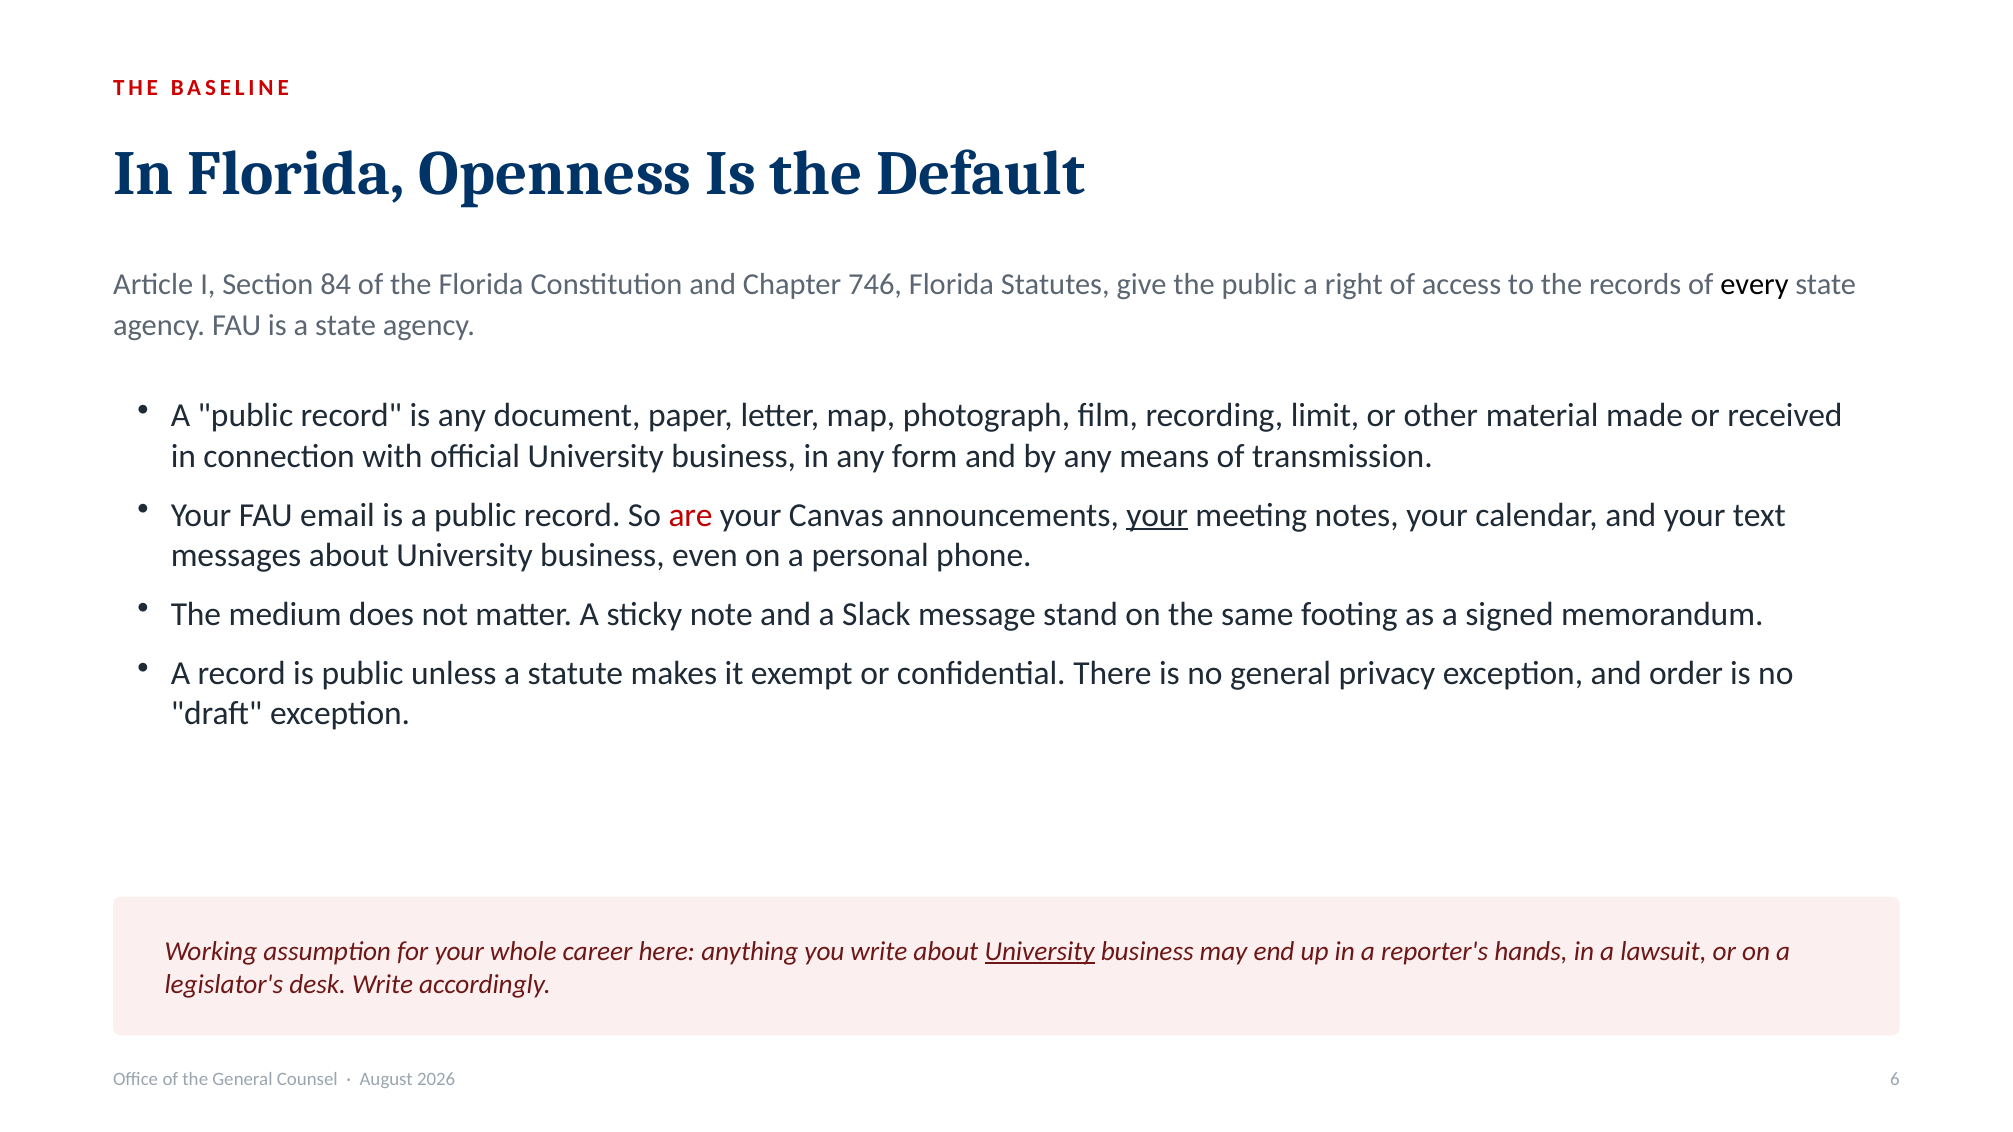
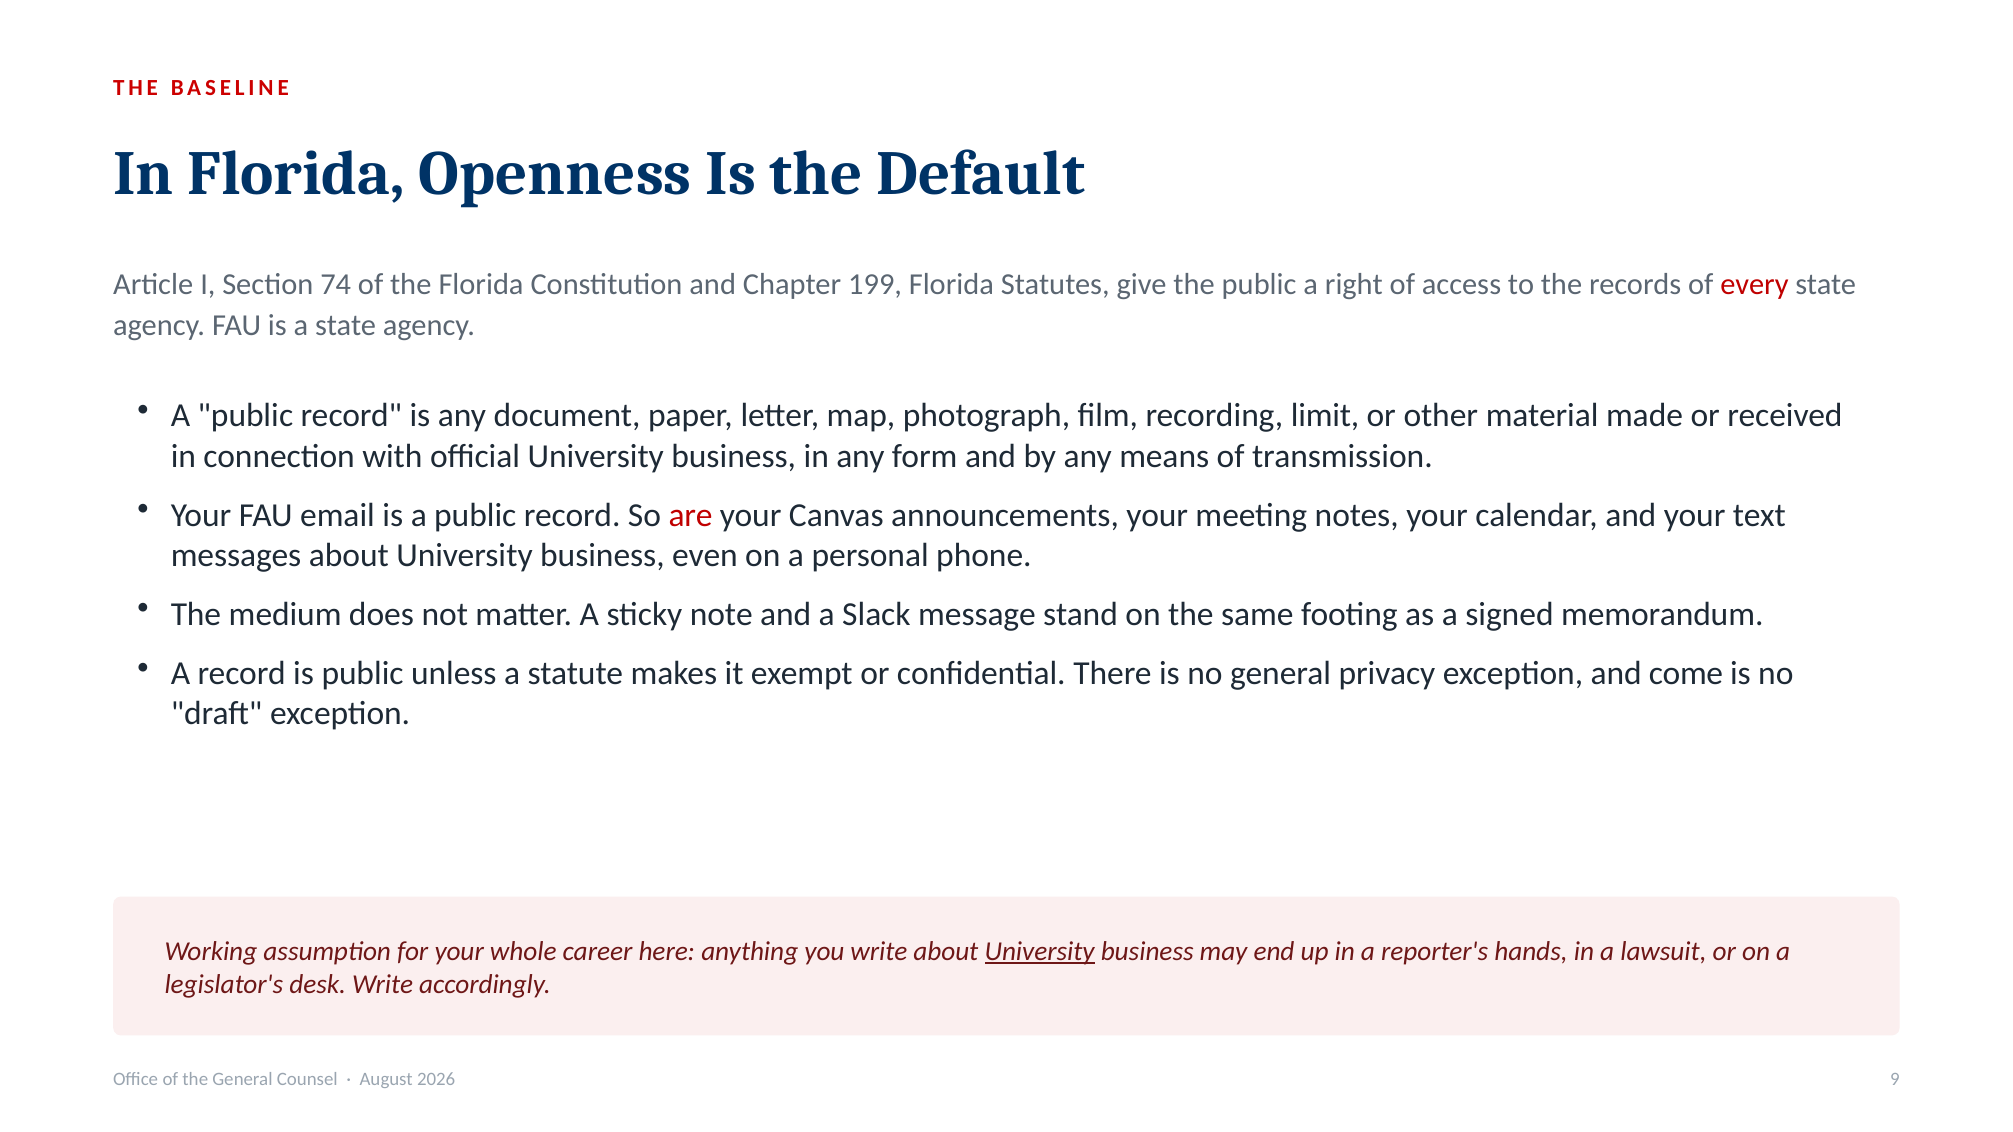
84: 84 -> 74
746: 746 -> 199
every colour: black -> red
your at (1157, 515) underline: present -> none
order: order -> come
6: 6 -> 9
